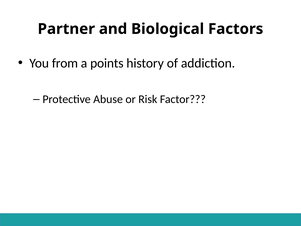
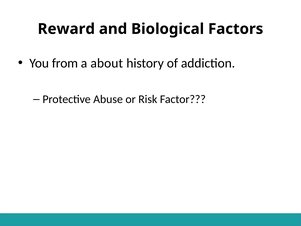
Partner: Partner -> Reward
points: points -> about
